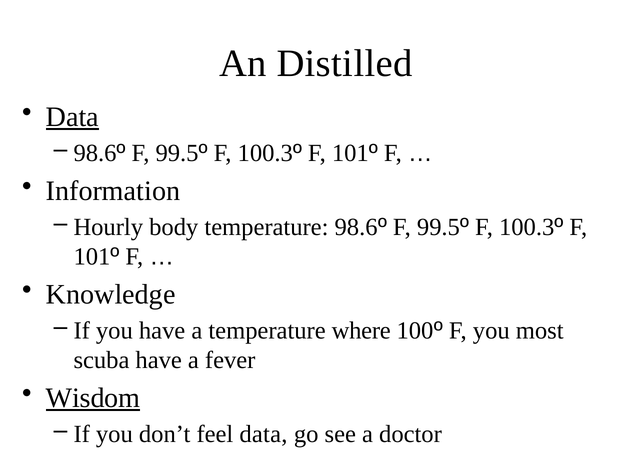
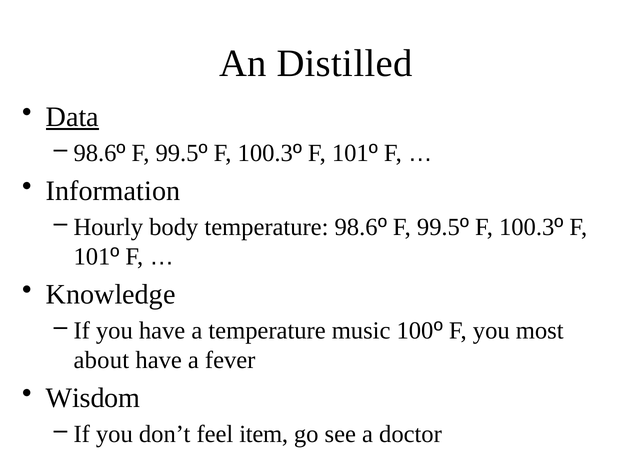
where: where -> music
scuba: scuba -> about
Wisdom underline: present -> none
feel data: data -> item
